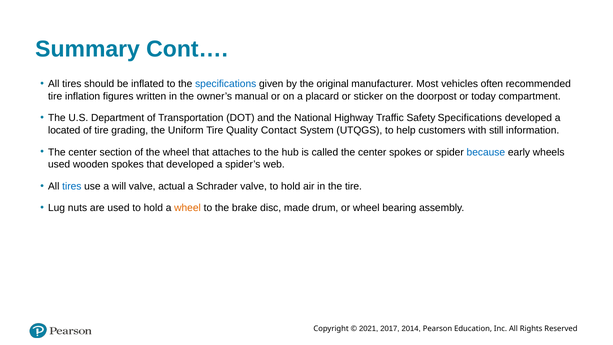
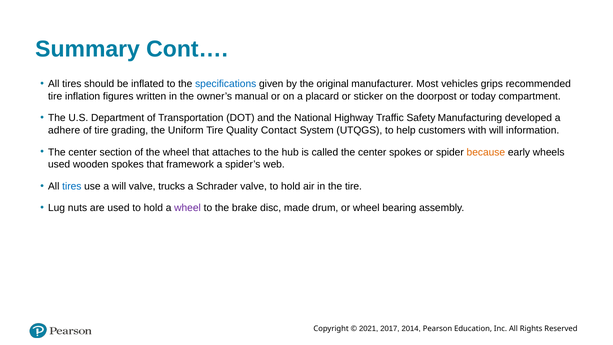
often: often -> grips
Safety Specifications: Specifications -> Manufacturing
located: located -> adhere
with still: still -> will
because colour: blue -> orange
that developed: developed -> framework
actual: actual -> trucks
wheel at (188, 208) colour: orange -> purple
